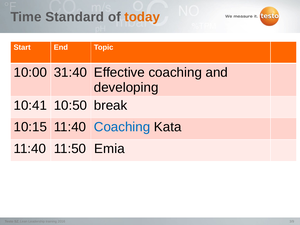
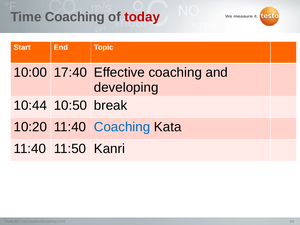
Time Standard: Standard -> Coaching
today colour: orange -> red
31:40: 31:40 -> 17:40
10:41: 10:41 -> 10:44
10:15: 10:15 -> 10:20
Emia: Emia -> Kanri
